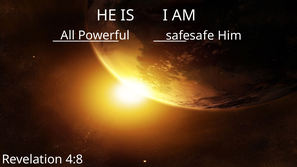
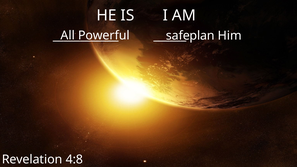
safe at (202, 36): safe -> plan
